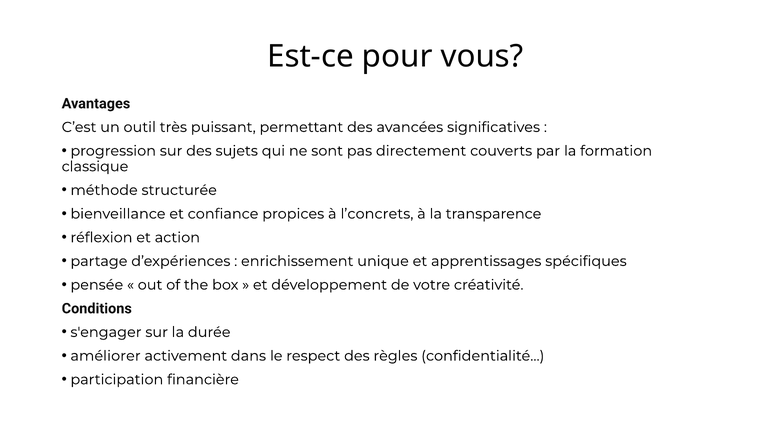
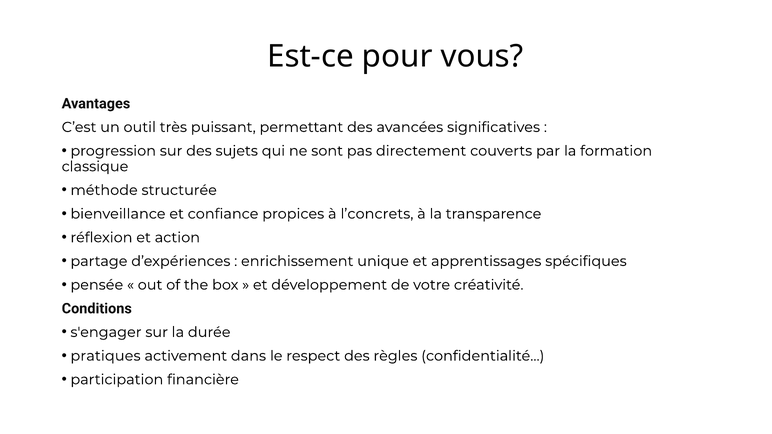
améliorer: améliorer -> pratiques
